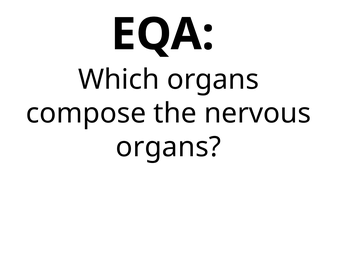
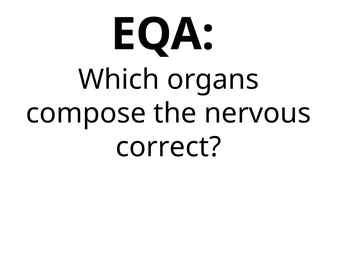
organs at (168, 147): organs -> correct
